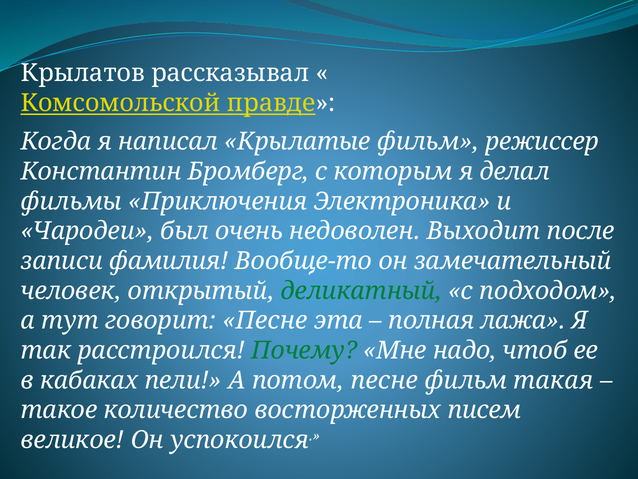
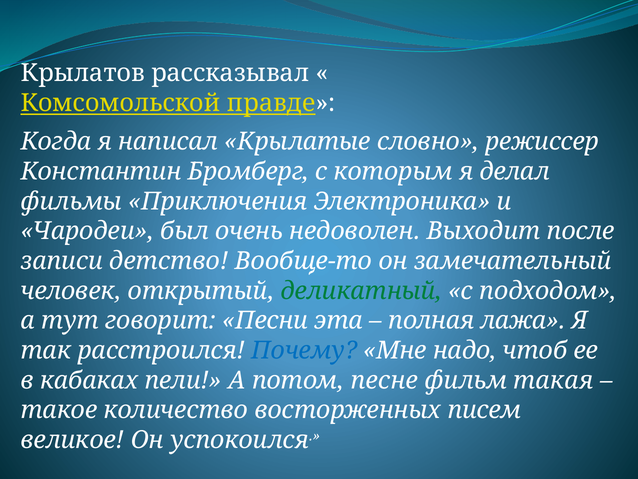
Крылатые фильм: фильм -> словно
фамилия: фамилия -> детство
говорит Песне: Песне -> Песни
Почему colour: green -> blue
